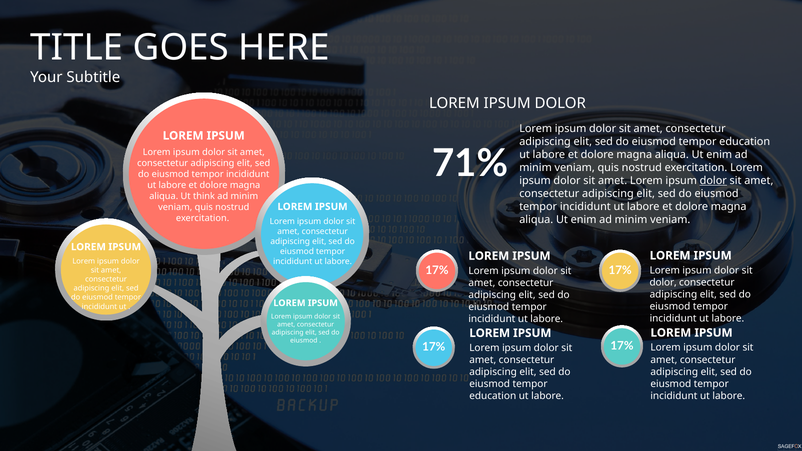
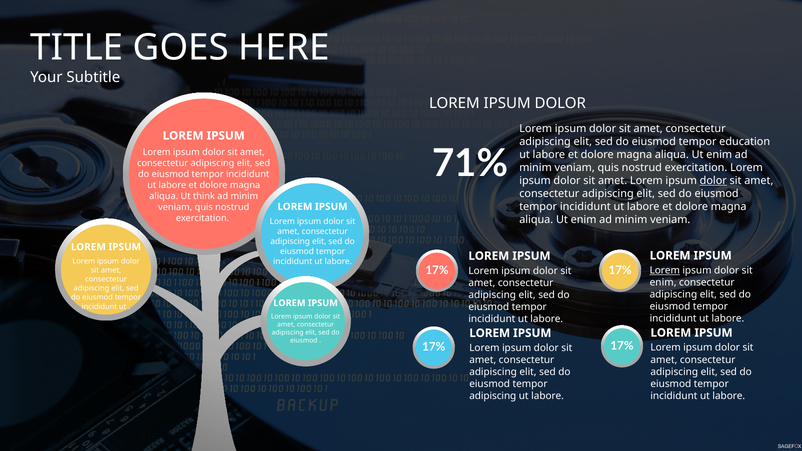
Lorem at (665, 271) underline: none -> present
dolor at (663, 283): dolor -> enim
education at (493, 396): education -> adipiscing
